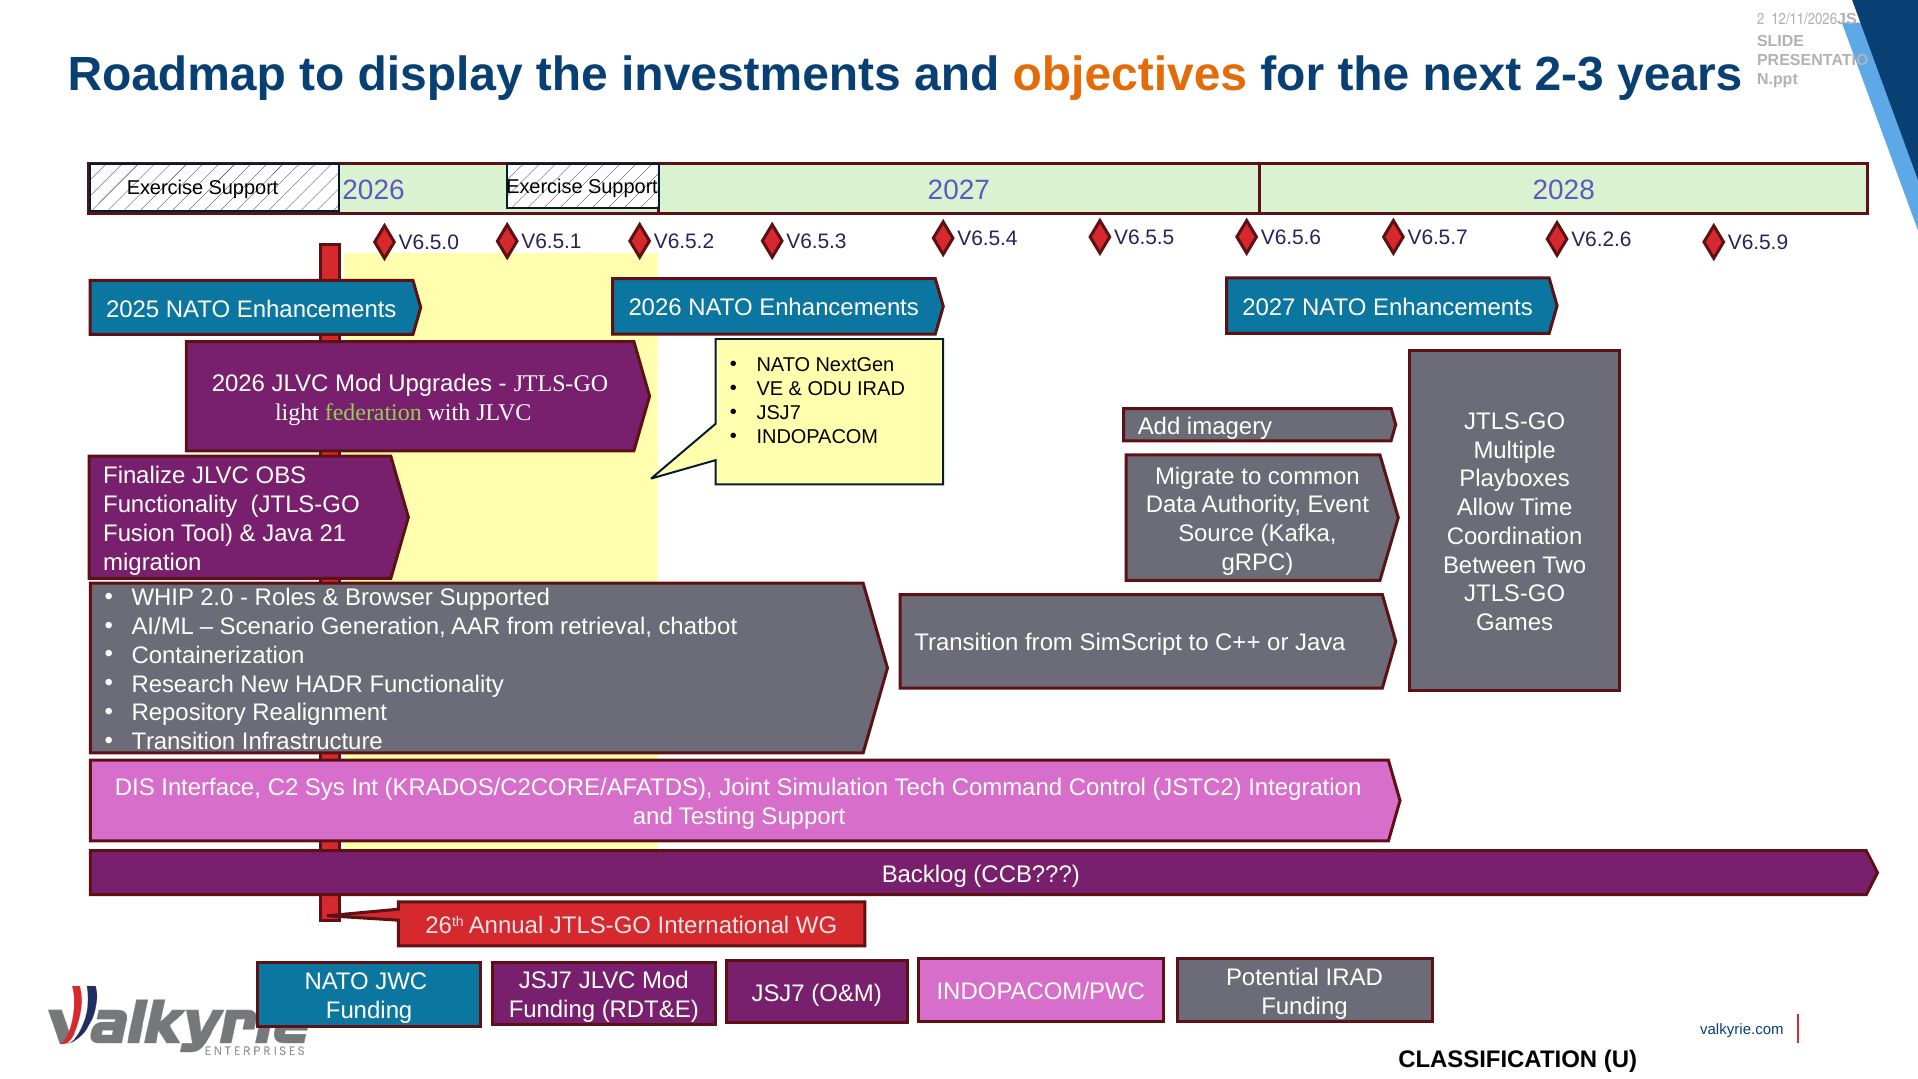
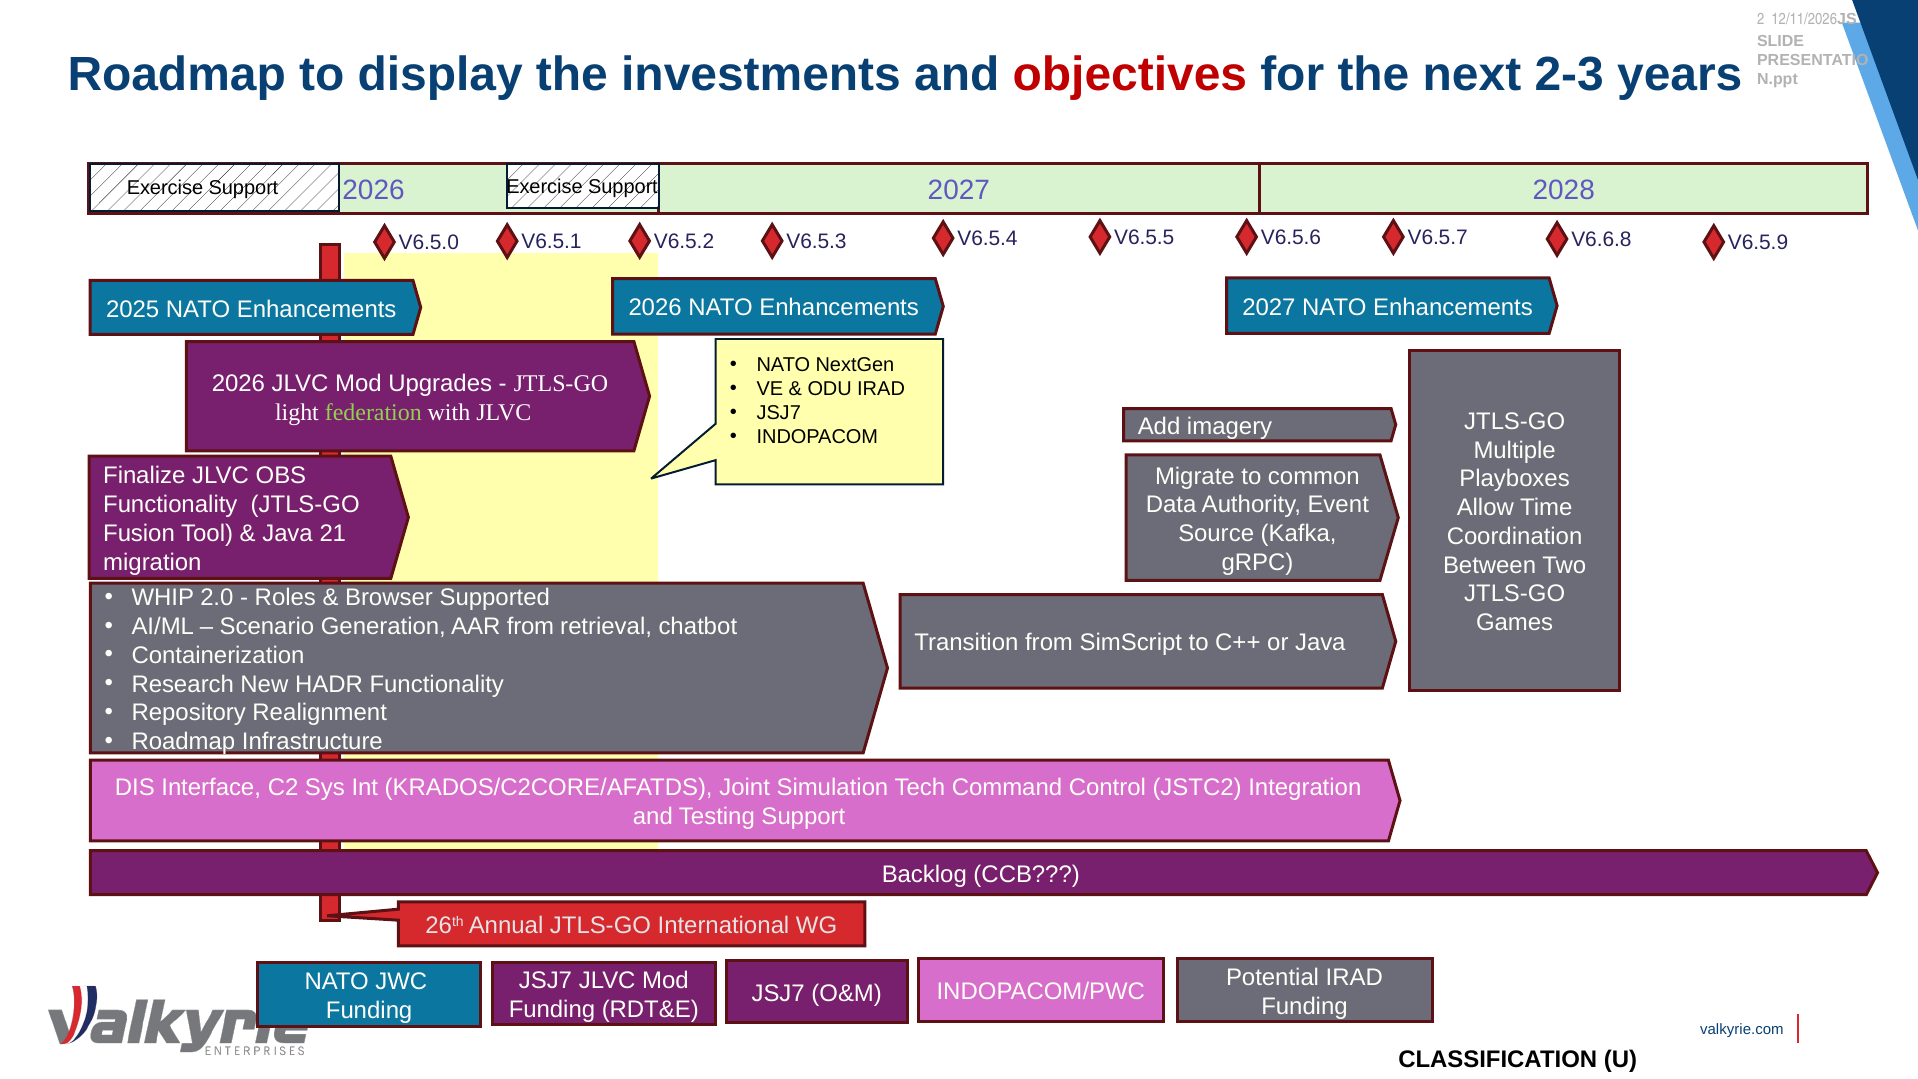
objectives colour: orange -> red
V6.2.6: V6.2.6 -> V6.6.8
Transition at (183, 742): Transition -> Roadmap
